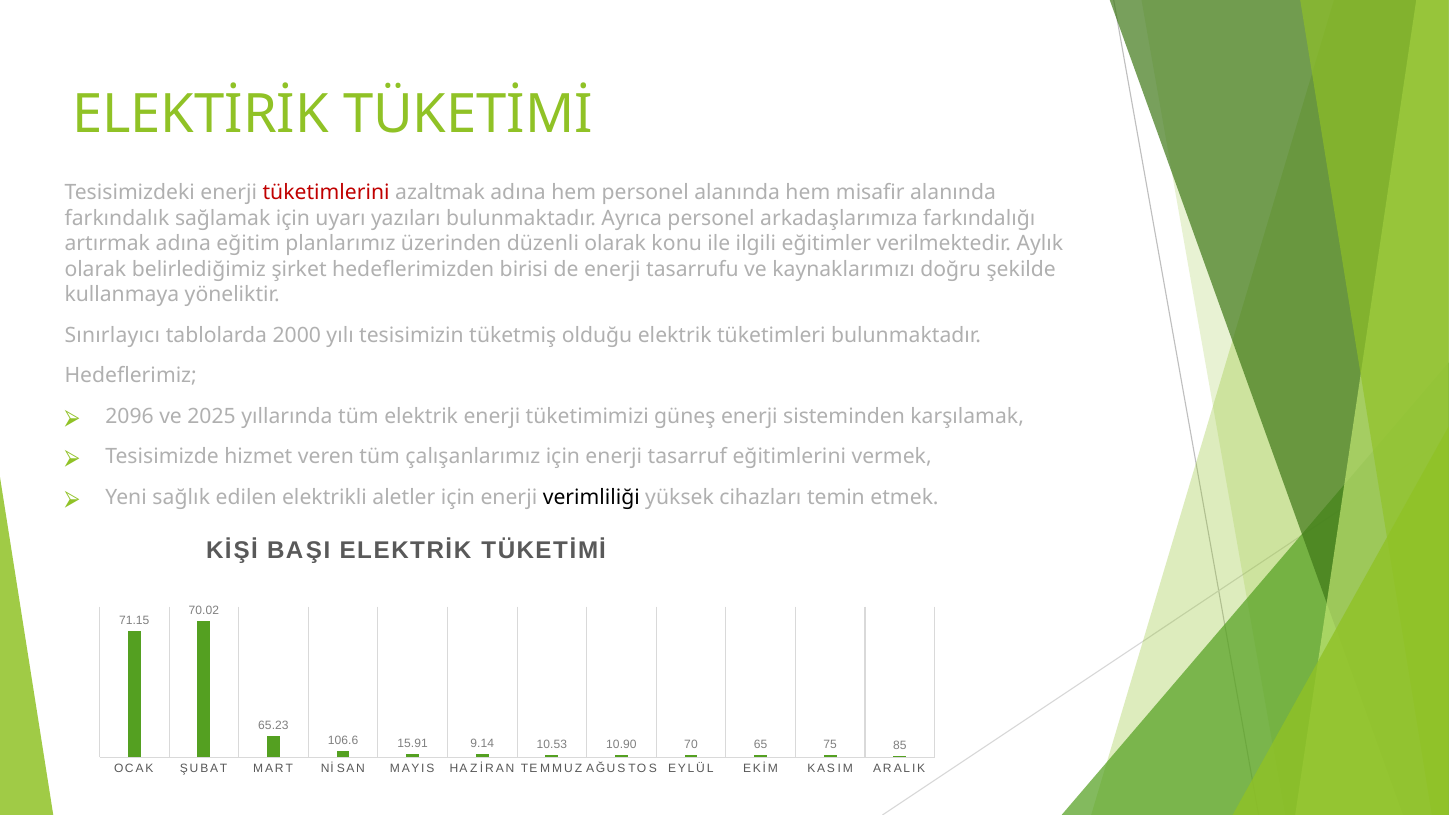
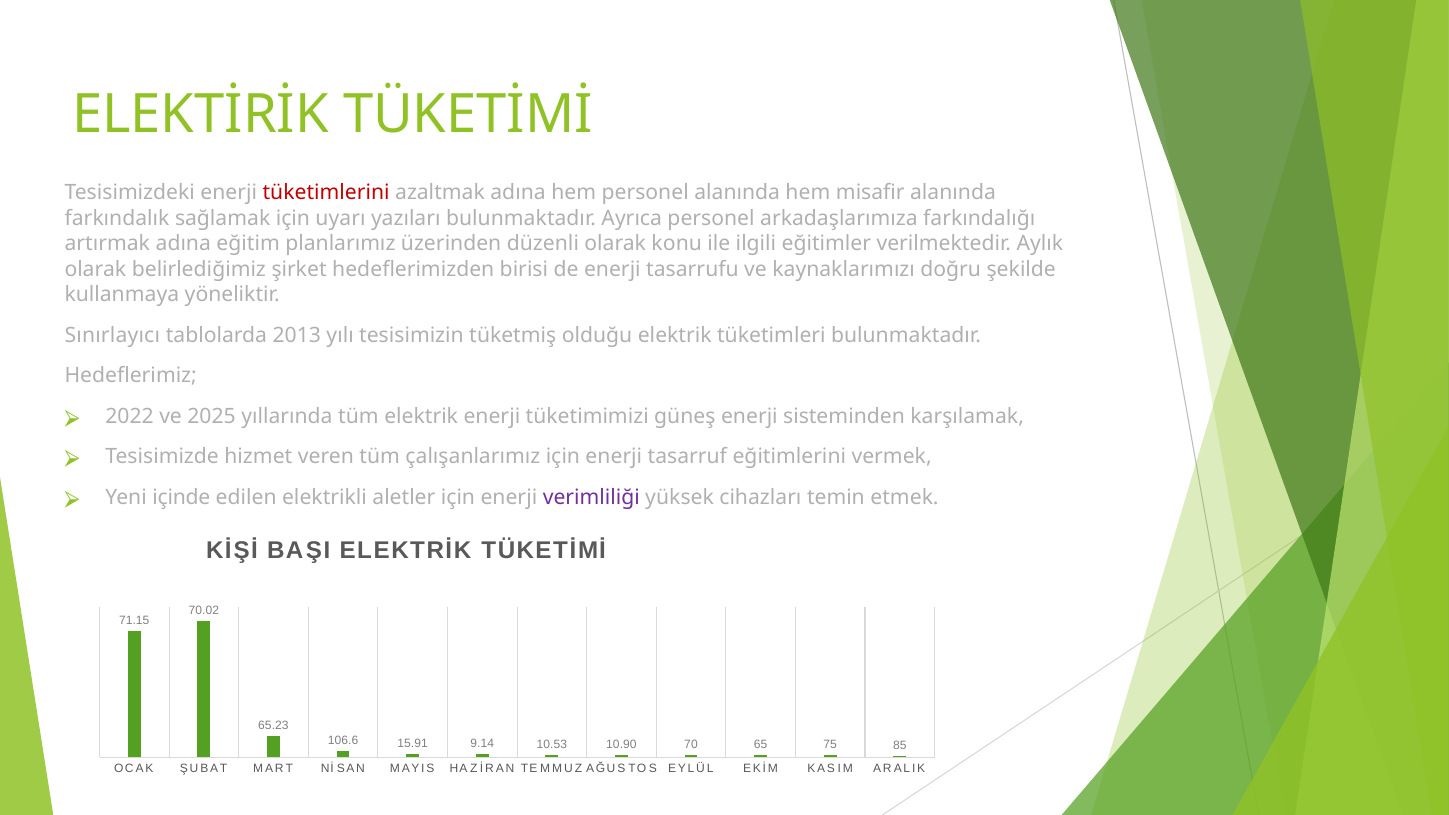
2000: 2000 -> 2013
2096: 2096 -> 2022
sağlık: sağlık -> içinde
verimliliği colour: black -> purple
